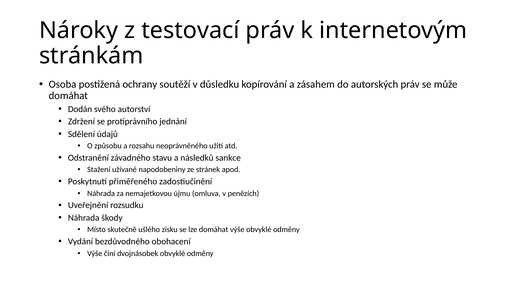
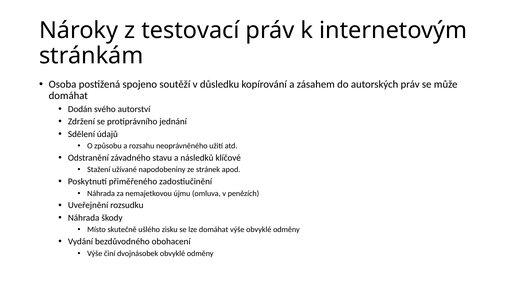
ochrany: ochrany -> spojeno
sankce: sankce -> klíčové
